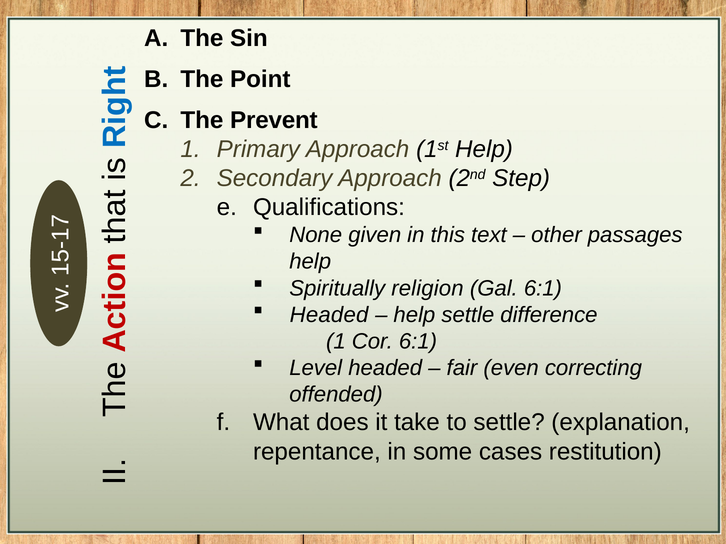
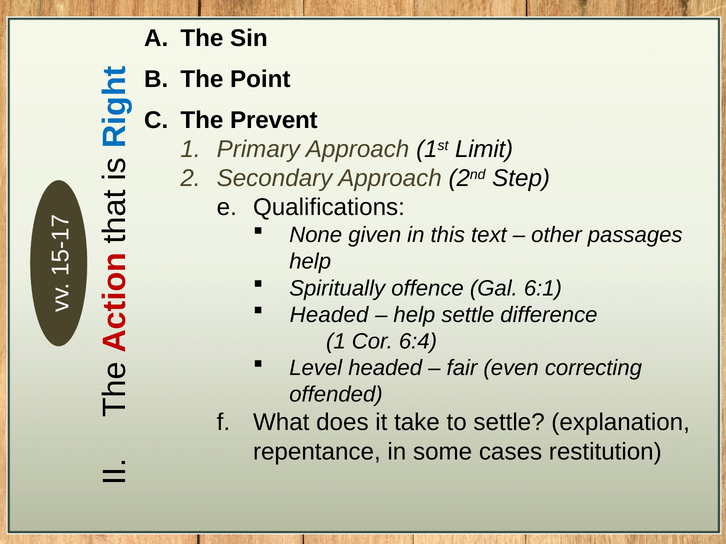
1st Help: Help -> Limit
religion: religion -> offence
Cor 6:1: 6:1 -> 6:4
